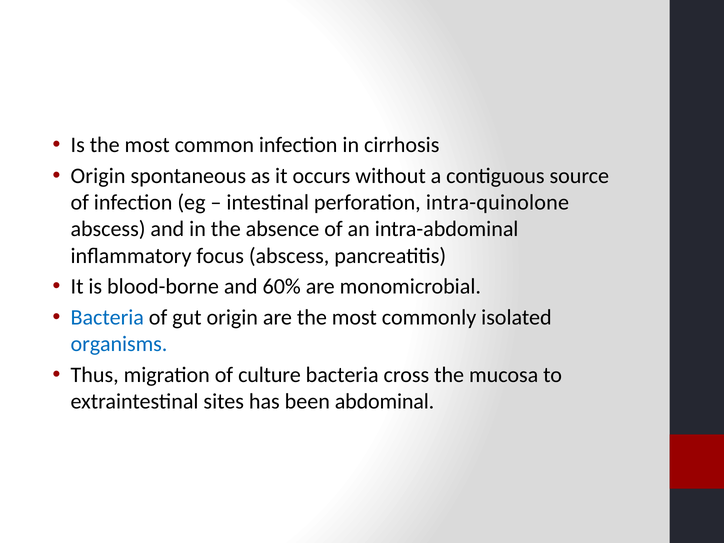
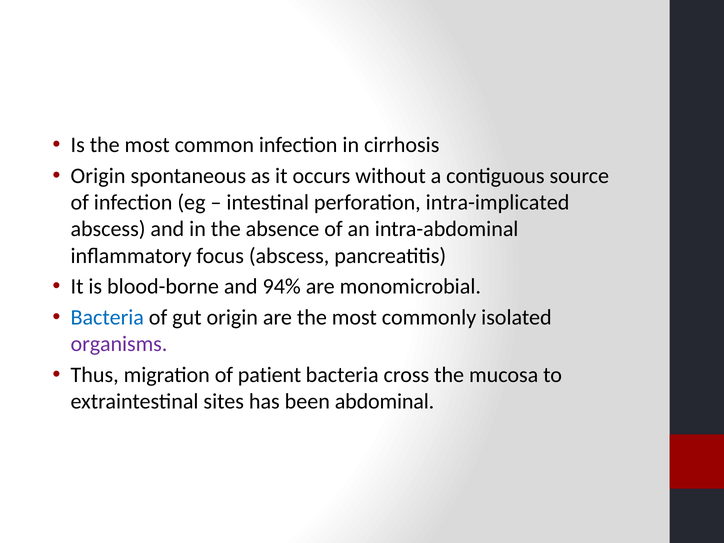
intra-quinolone: intra-quinolone -> intra-implicated
60%: 60% -> 94%
organisms colour: blue -> purple
culture: culture -> patient
